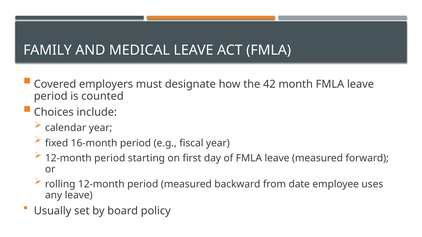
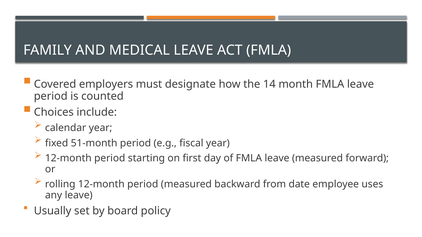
42: 42 -> 14
16-month: 16-month -> 51-month
